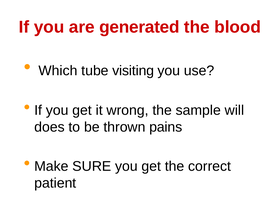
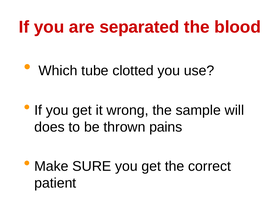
generated: generated -> separated
visiting: visiting -> clotted
